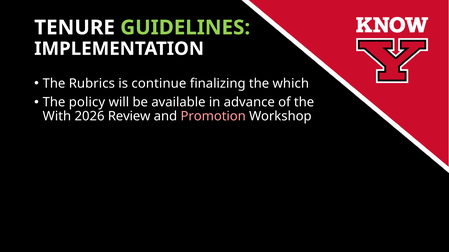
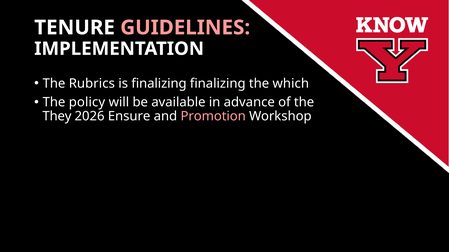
GUIDELINES colour: light green -> pink
is continue: continue -> finalizing
With: With -> They
Review: Review -> Ensure
